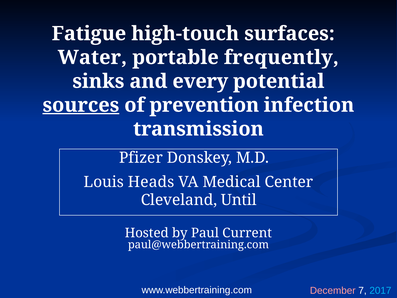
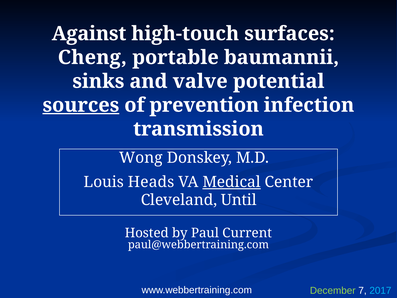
Fatigue: Fatigue -> Against
Water: Water -> Cheng
frequently: frequently -> baumannii
every: every -> valve
Pfizer: Pfizer -> Wong
Medical underline: none -> present
December colour: pink -> light green
